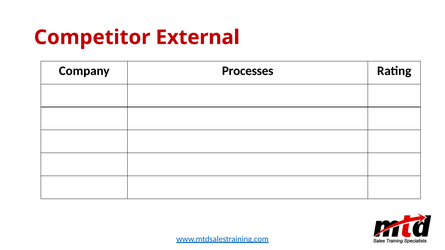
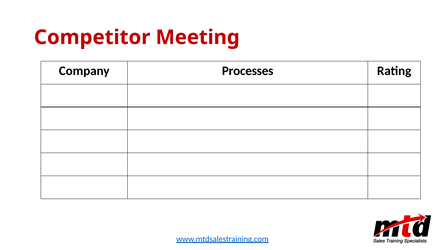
External: External -> Meeting
